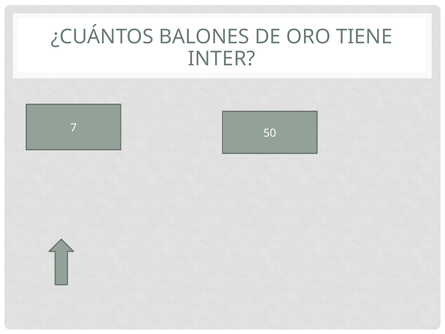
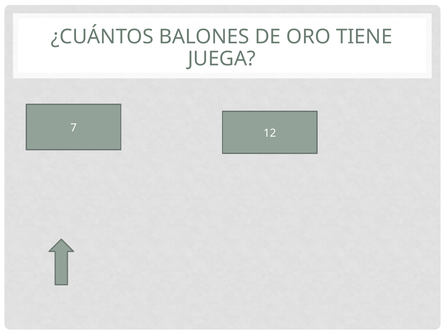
INTER: INTER -> JUEGA
50: 50 -> 12
